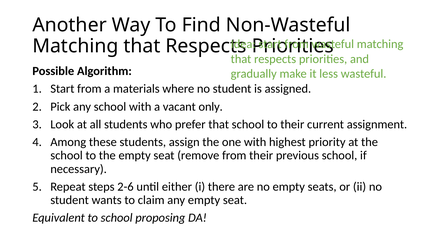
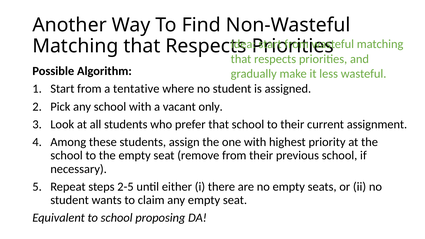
materials: materials -> tentative
2-6: 2-6 -> 2-5
